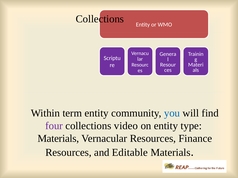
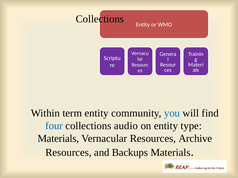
four colour: purple -> blue
video: video -> audio
Finance: Finance -> Archive
Editable: Editable -> Backups
